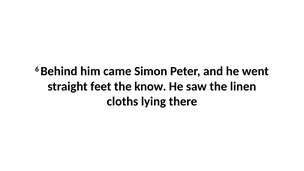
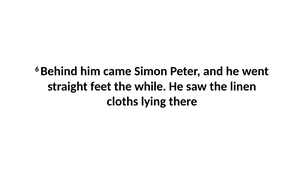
know: know -> while
